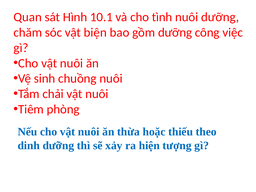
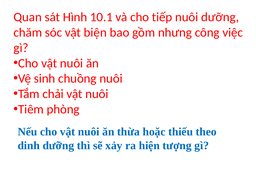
tình: tình -> tiếp
gồm dưỡng: dưỡng -> nhưng
